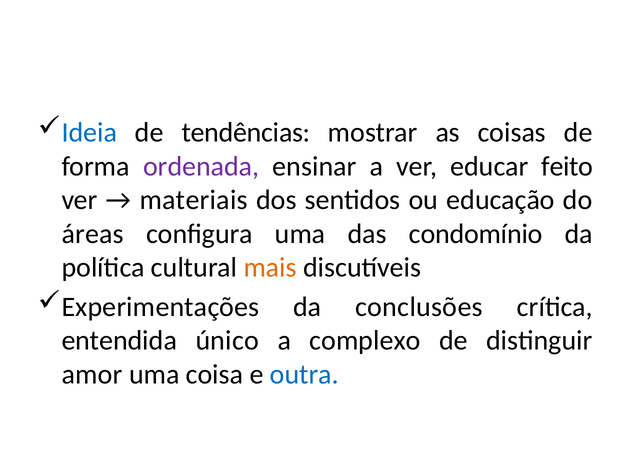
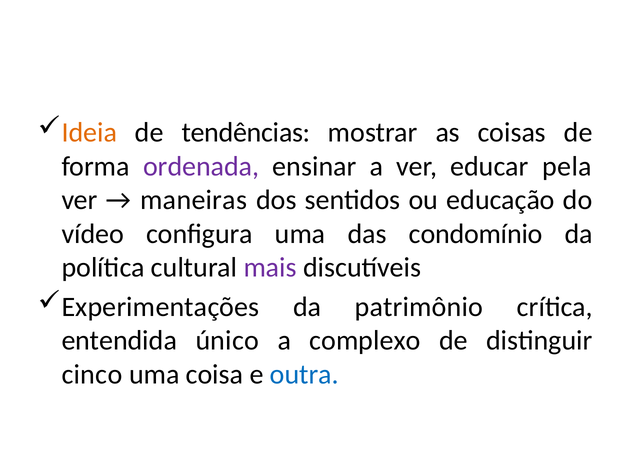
Ideia colour: blue -> orange
feito: feito -> pela
materiais: materiais -> maneiras
áreas: áreas -> vídeo
mais colour: orange -> purple
conclusões: conclusões -> patrimônio
amor: amor -> cinco
